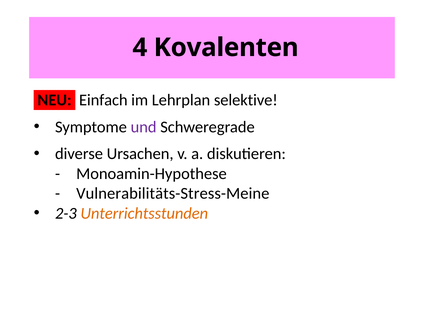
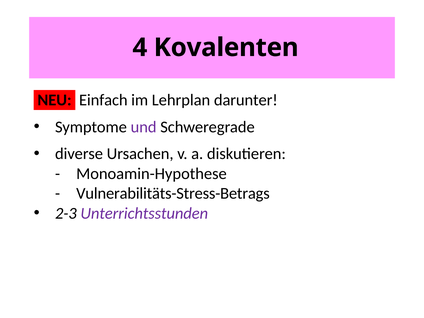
selektive: selektive -> darunter
Vulnerabilitäts-Stress-Meine: Vulnerabilitäts-Stress-Meine -> Vulnerabilitäts-Stress-Betrags
Unterrichtsstunden colour: orange -> purple
